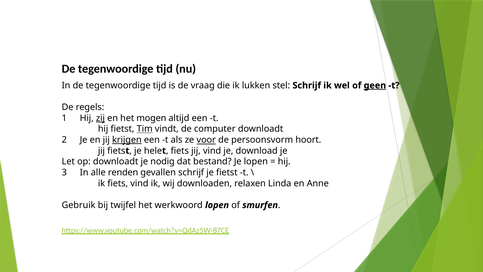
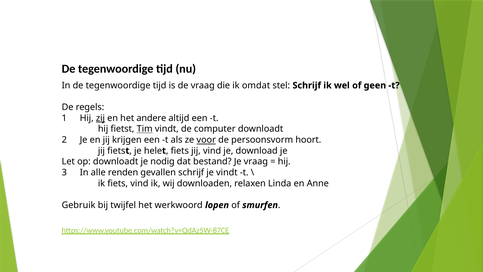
lukken: lukken -> omdat
geen underline: present -> none
mogen: mogen -> andere
krijgen underline: present -> none
Je lopen: lopen -> vraag
je fietst: fietst -> vindt
